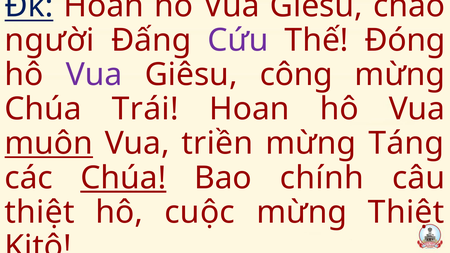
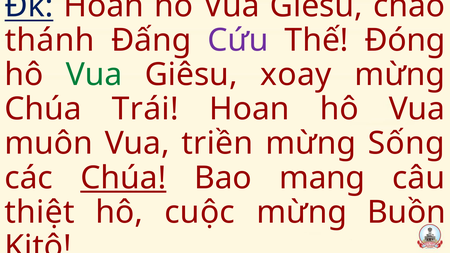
người: người -> thánh
Vua at (94, 75) colour: purple -> green
công: công -> xoay
muôn underline: present -> none
Táng: Táng -> Sống
chính: chính -> mang
mừng Thiệt: Thiệt -> Buồn
